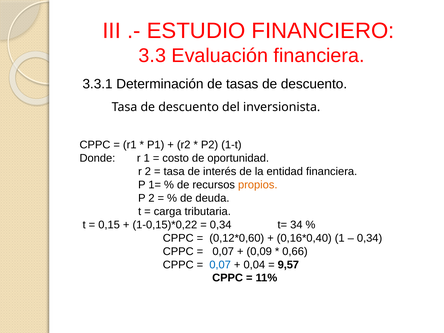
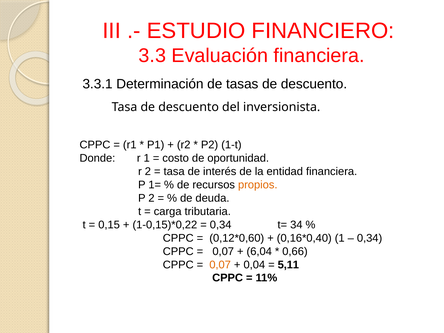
0,09: 0,09 -> 6,04
0,07 at (220, 265) colour: blue -> orange
9,57: 9,57 -> 5,11
